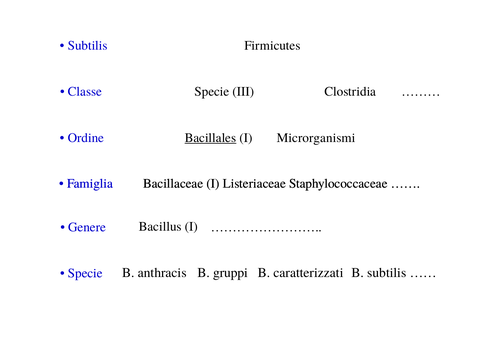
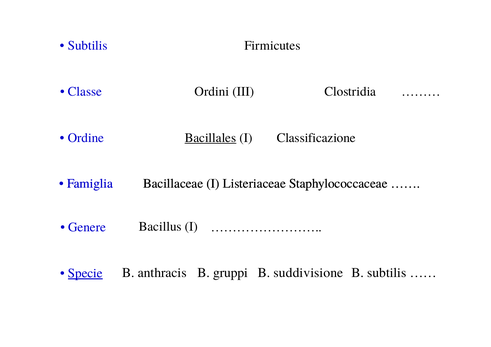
Classe Specie: Specie -> Ordini
Microrganismi: Microrganismi -> Classificazione
Specie at (85, 273) underline: none -> present
caratterizzati: caratterizzati -> suddivisione
